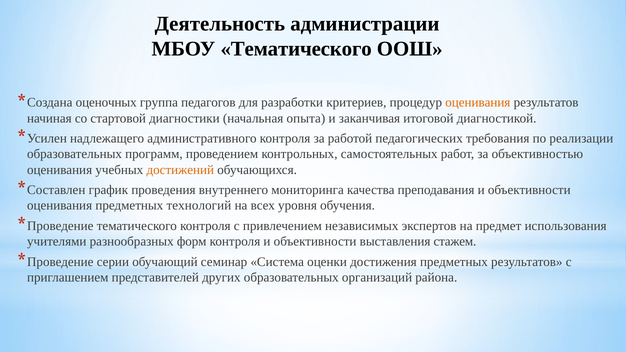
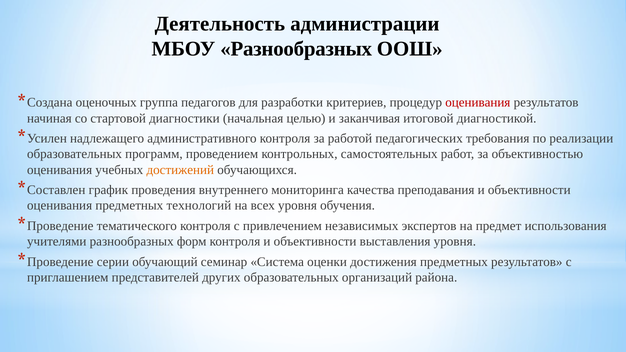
МБОУ Тематического: Тематического -> Разнообразных
оценивания at (478, 103) colour: orange -> red
опыта: опыта -> целью
выставления стажем: стажем -> уровня
